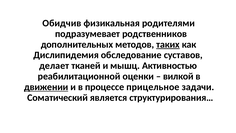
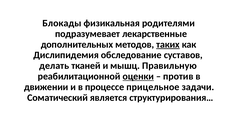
Обидчив: Обидчив -> Блокады
родственников: родственников -> лекарственные
делает: делает -> делать
Активностью: Активностью -> Правильную
оценки underline: none -> present
вилкой: вилкой -> против
движении underline: present -> none
